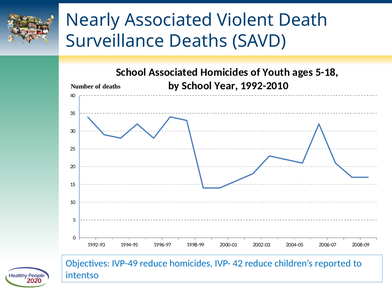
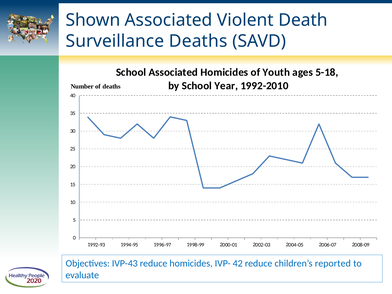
Nearly: Nearly -> Shown
IVP-49: IVP-49 -> IVP-43
intentso: intentso -> evaluate
